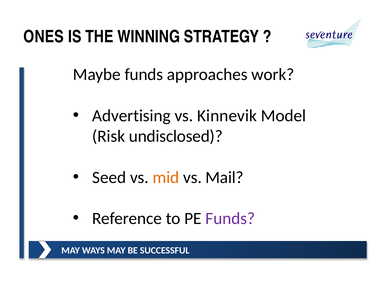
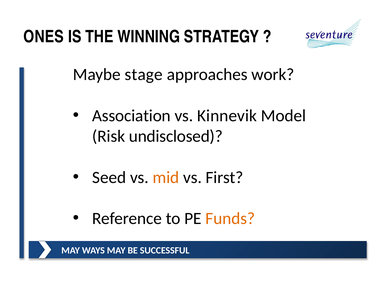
Maybe funds: funds -> stage
Advertising: Advertising -> Association
Mail: Mail -> First
Funds at (230, 219) colour: purple -> orange
